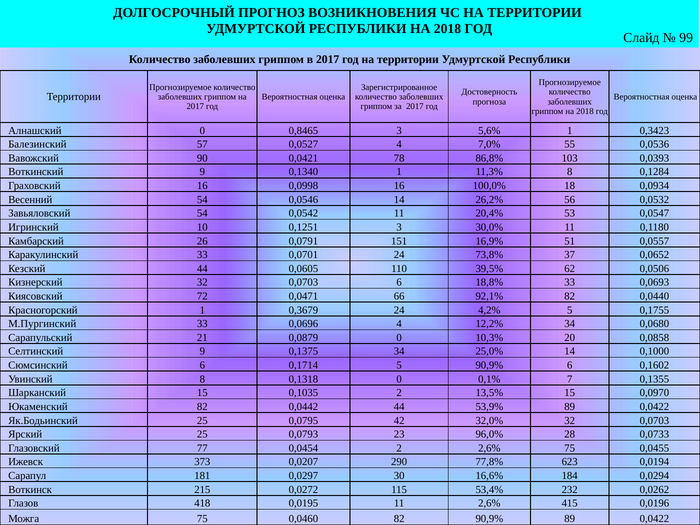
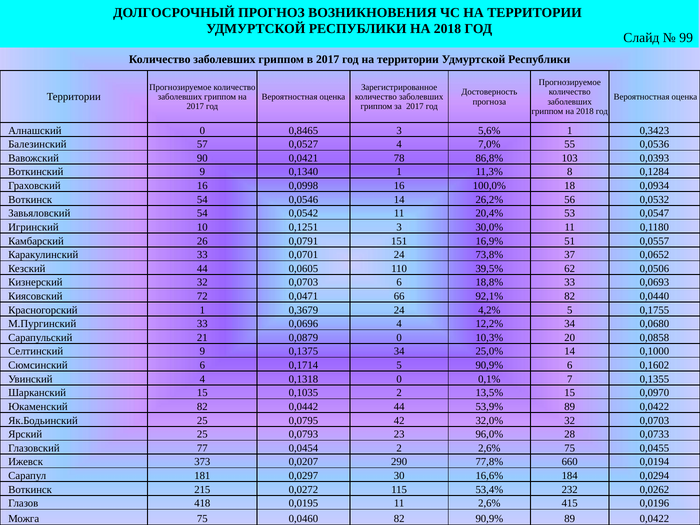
Весенний at (30, 200): Весенний -> Воткинск
Увинский 8: 8 -> 4
623: 623 -> 660
